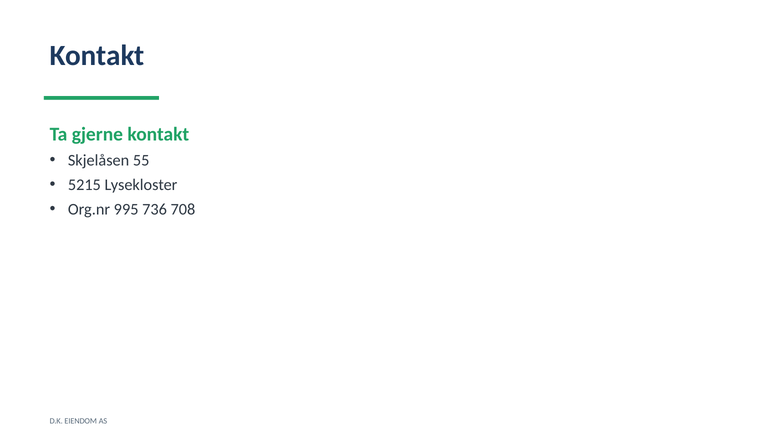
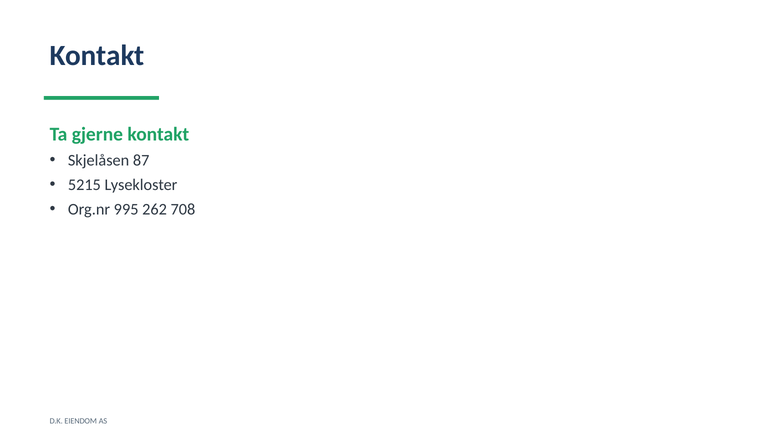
55: 55 -> 87
736: 736 -> 262
